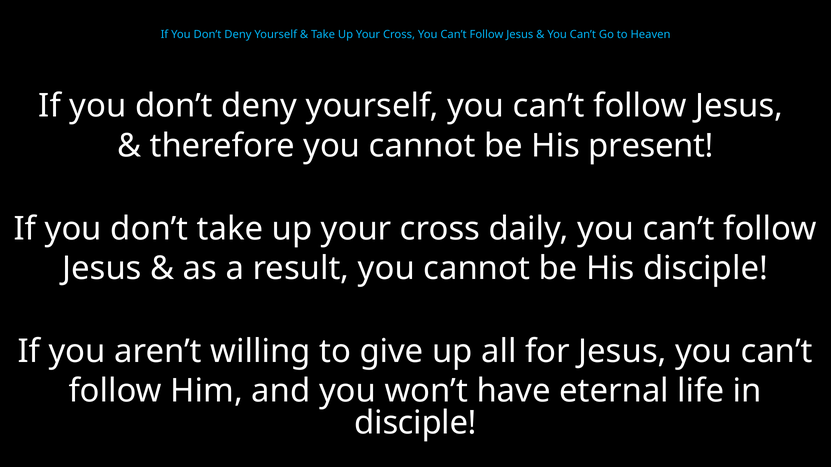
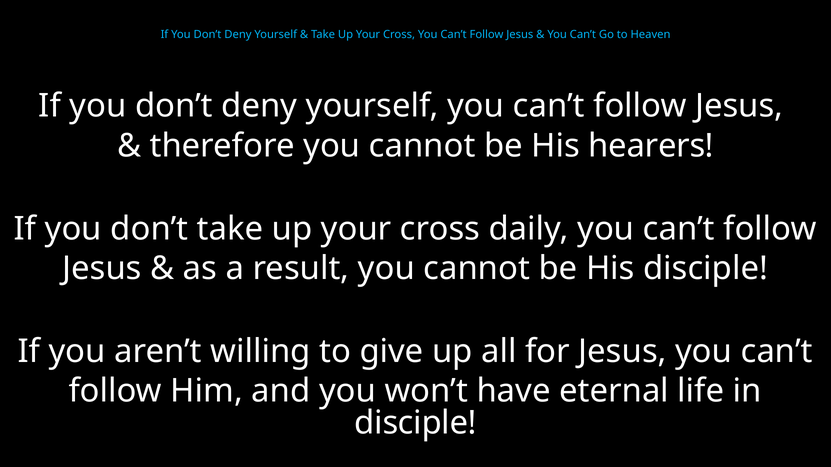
present: present -> hearers
